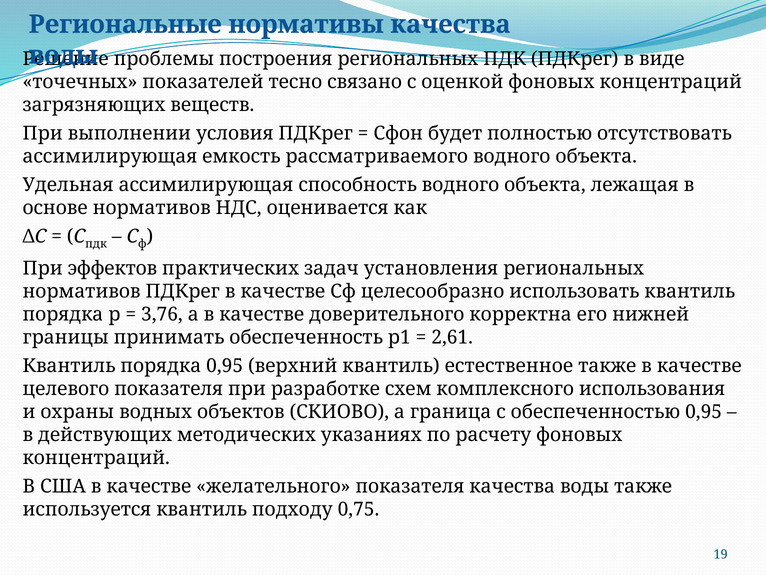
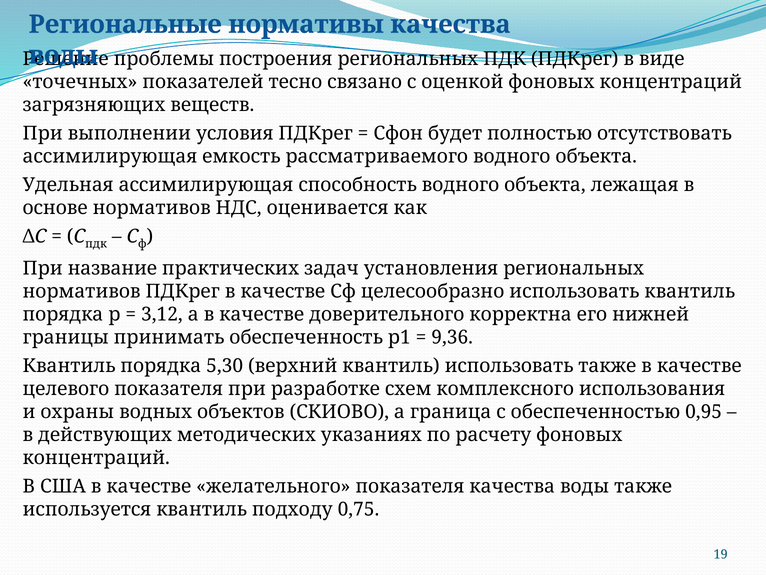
эффектов: эффектов -> название
3,76: 3,76 -> 3,12
2,61: 2,61 -> 9,36
порядка 0,95: 0,95 -> 5,30
квантиль естественное: естественное -> использовать
